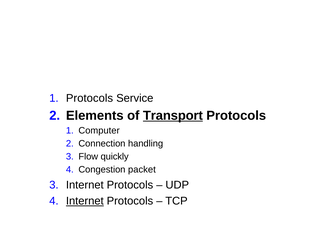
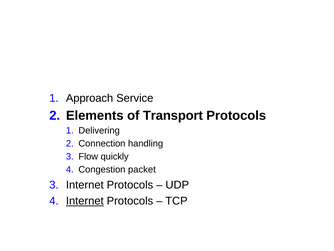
Protocols at (89, 98): Protocols -> Approach
Transport underline: present -> none
Computer: Computer -> Delivering
